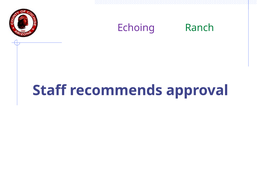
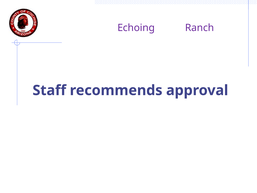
Ranch colour: green -> purple
